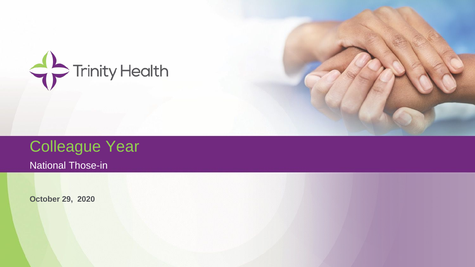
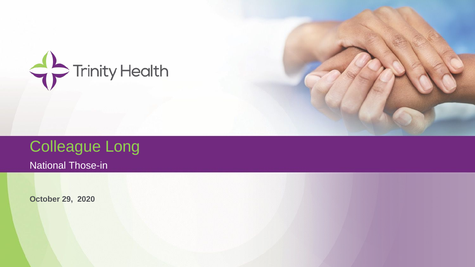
Year: Year -> Long
